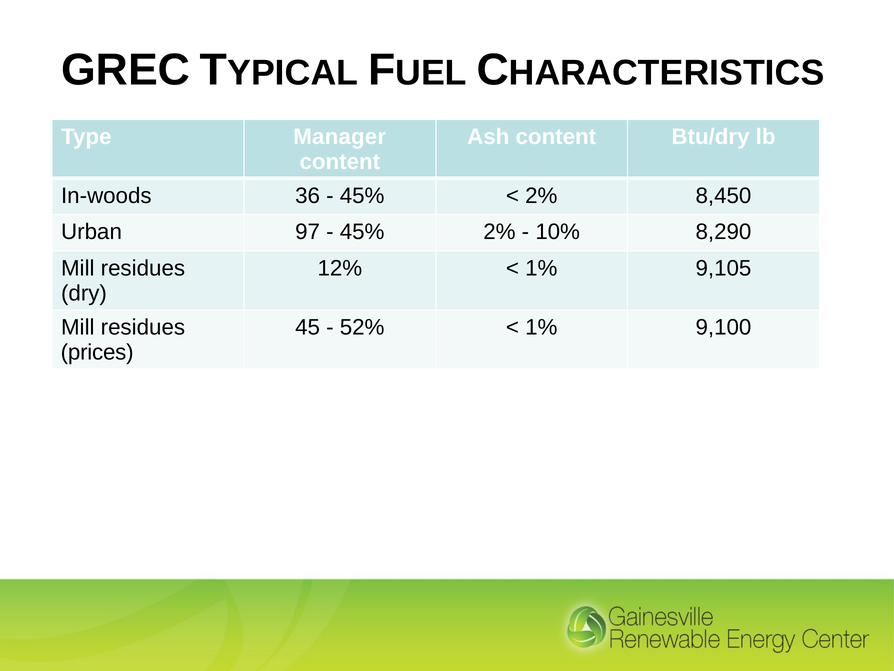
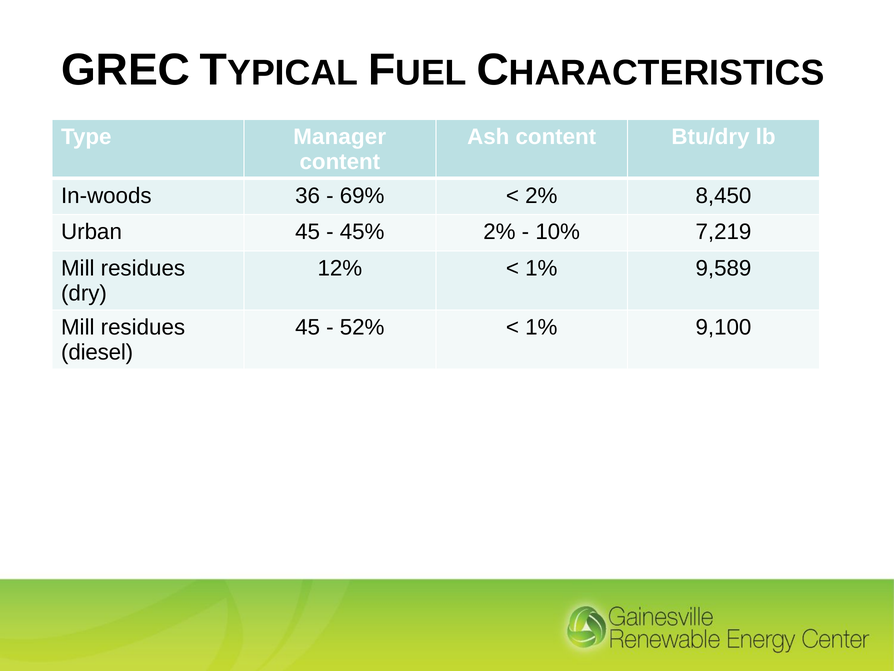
45% at (362, 196): 45% -> 69%
Urban 97: 97 -> 45
8,290: 8,290 -> 7,219
9,105: 9,105 -> 9,589
prices: prices -> diesel
